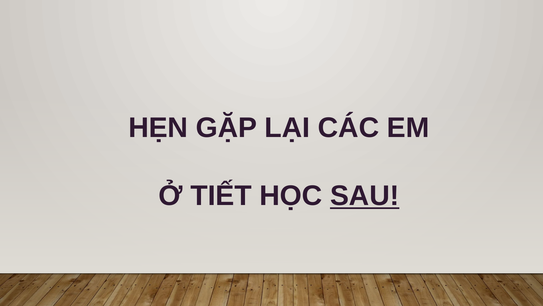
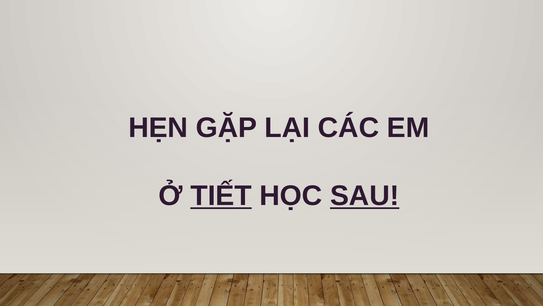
TIẾT underline: none -> present
